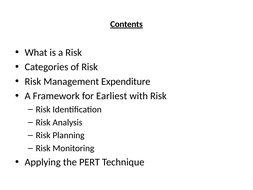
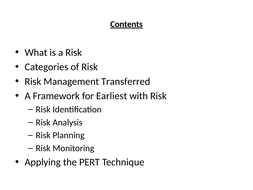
Expenditure: Expenditure -> Transferred
